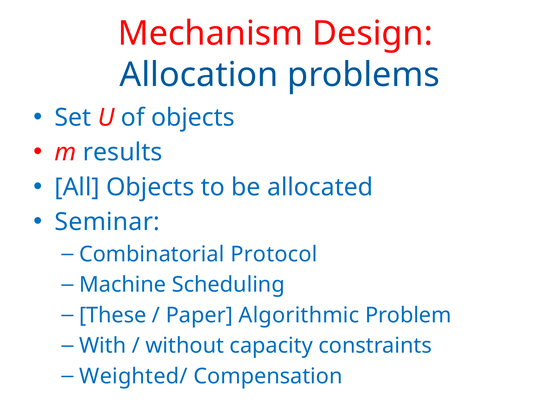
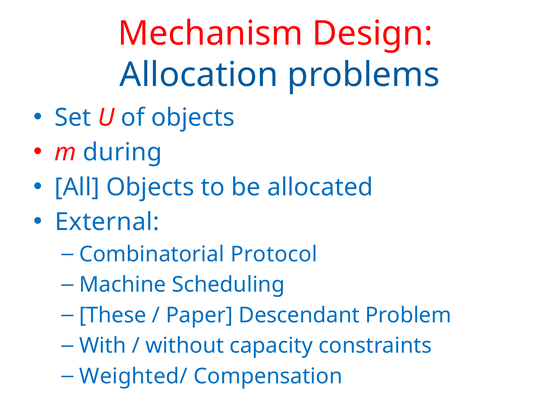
results: results -> during
Seminar: Seminar -> External
Algorithmic: Algorithmic -> Descendant
